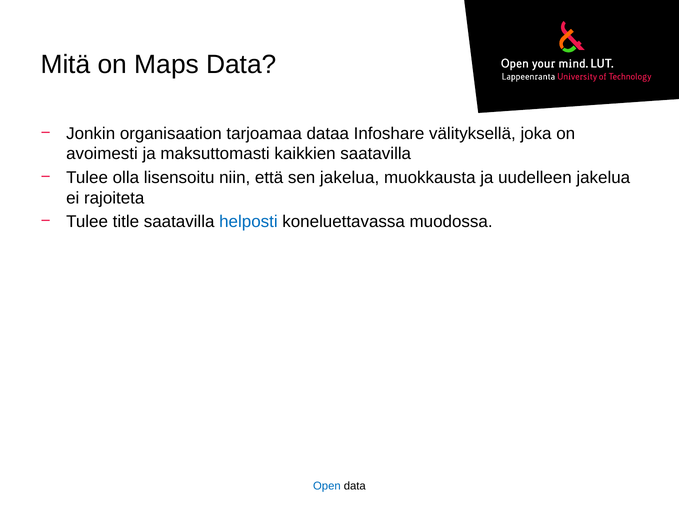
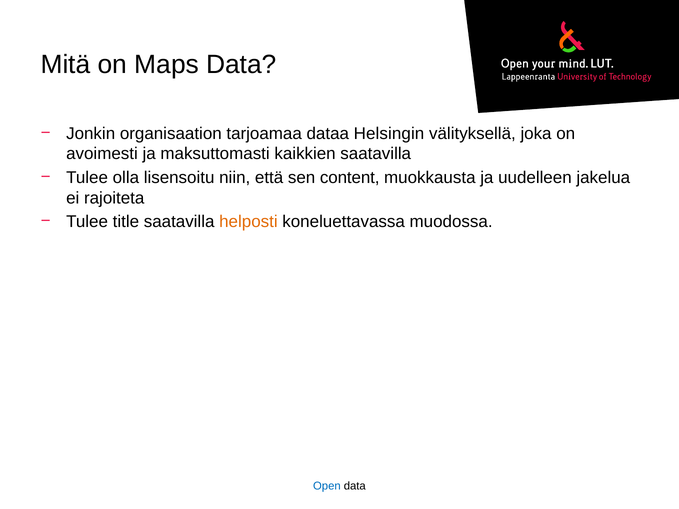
Infoshare: Infoshare -> Helsingin
sen jakelua: jakelua -> content
helposti colour: blue -> orange
